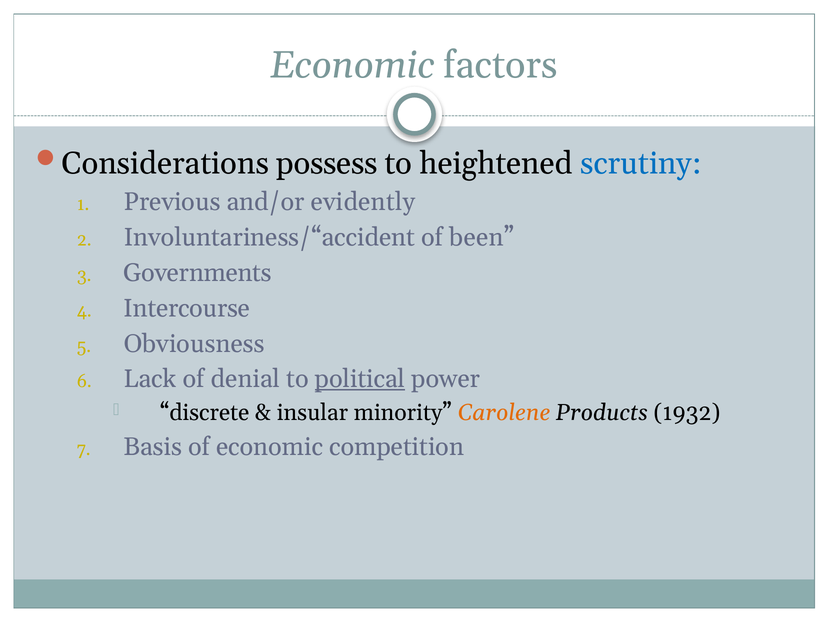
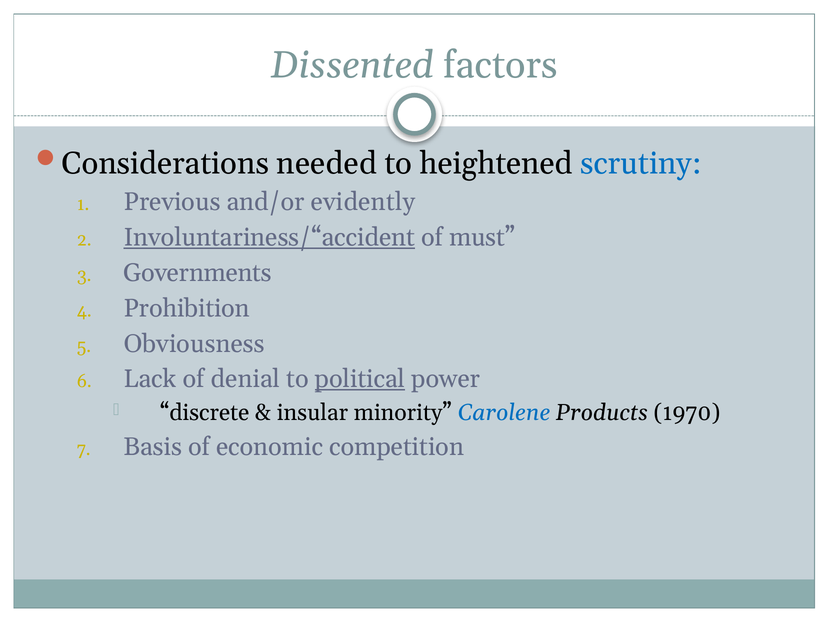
Economic at (353, 65): Economic -> Dissented
possess: possess -> needed
Involuntariness/“accident underline: none -> present
been: been -> must
Intercourse: Intercourse -> Prohibition
Carolene colour: orange -> blue
1932: 1932 -> 1970
